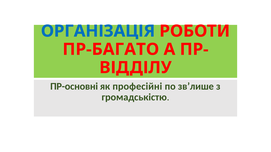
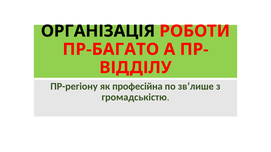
ОРГАНІЗАЦІЯ colour: blue -> black
ПР-основні: ПР-основні -> ПР-регіону
професійні: професійні -> професійна
